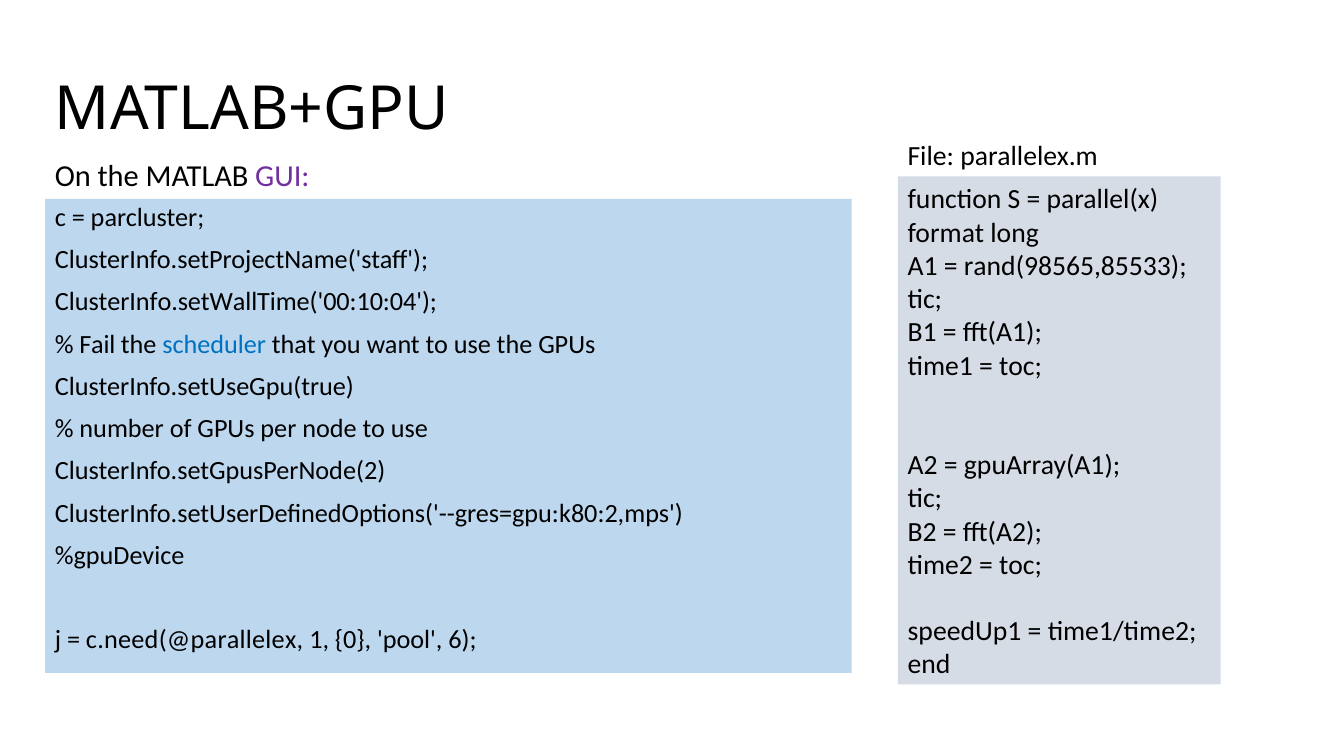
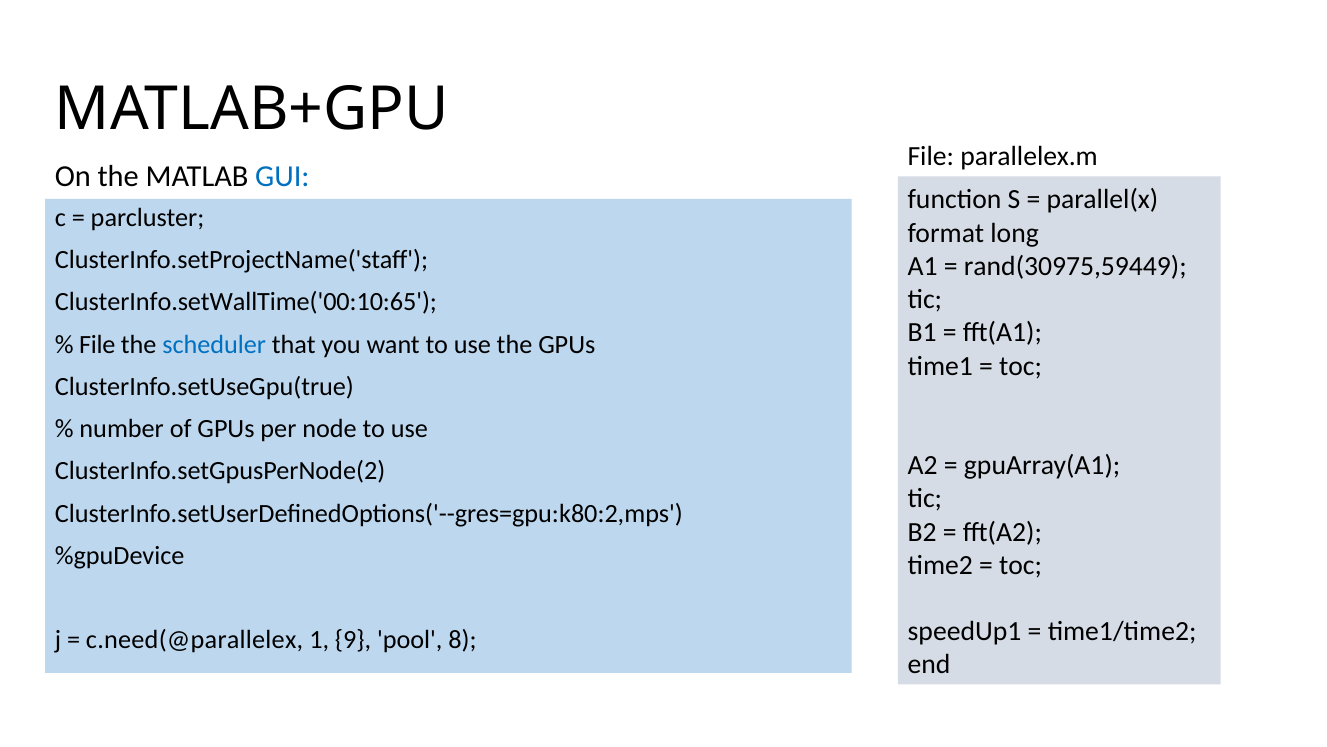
GUI colour: purple -> blue
rand(98565,85533: rand(98565,85533 -> rand(30975,59449
ClusterInfo.setWallTime('00:10:04: ClusterInfo.setWallTime('00:10:04 -> ClusterInfo.setWallTime('00:10:65
Fail at (97, 344): Fail -> File
0: 0 -> 9
6: 6 -> 8
